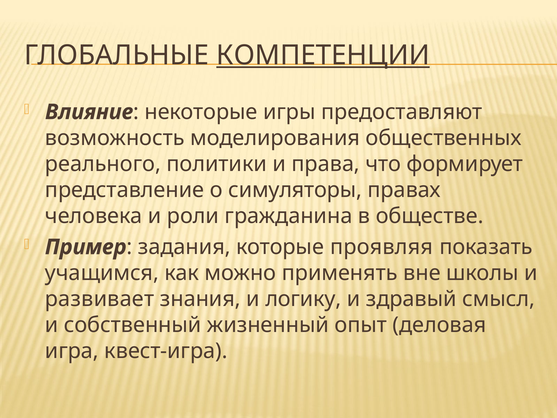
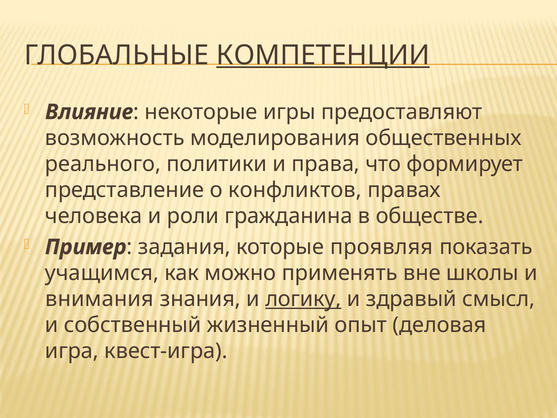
симуляторы: симуляторы -> конфликтов
развивает: развивает -> внимания
логику underline: none -> present
